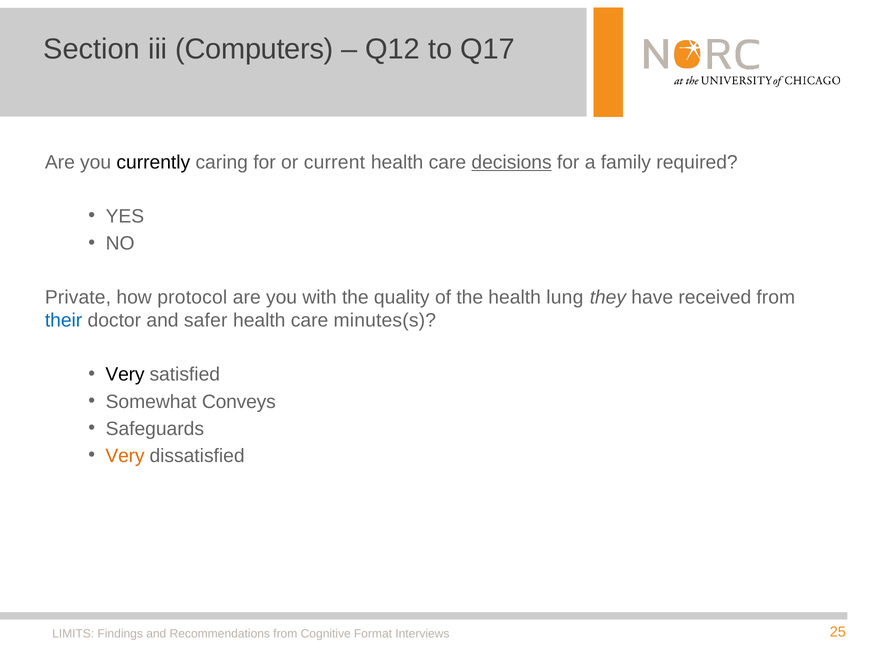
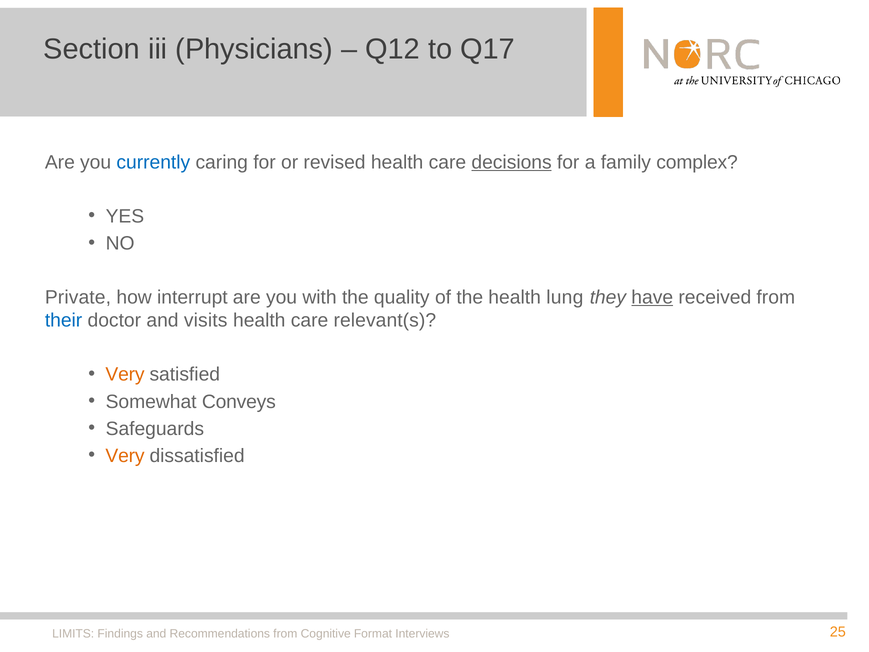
Computers: Computers -> Physicians
currently colour: black -> blue
current: current -> revised
required: required -> complex
protocol: protocol -> interrupt
have underline: none -> present
safer: safer -> visits
minutes(s: minutes(s -> relevant(s
Very at (125, 374) colour: black -> orange
